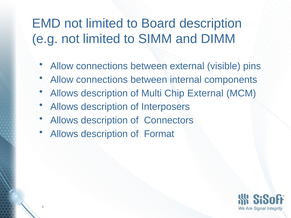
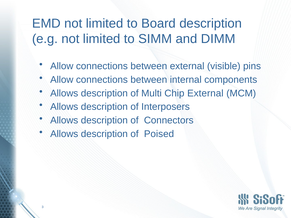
Format: Format -> Poised
